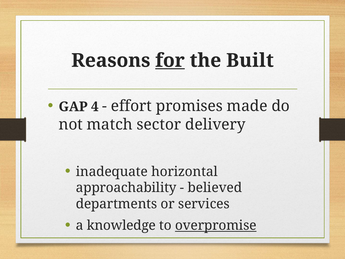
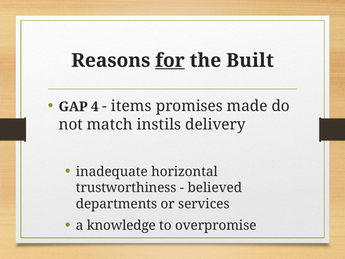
effort: effort -> items
sector: sector -> instils
approachability: approachability -> trustworthiness
overpromise underline: present -> none
